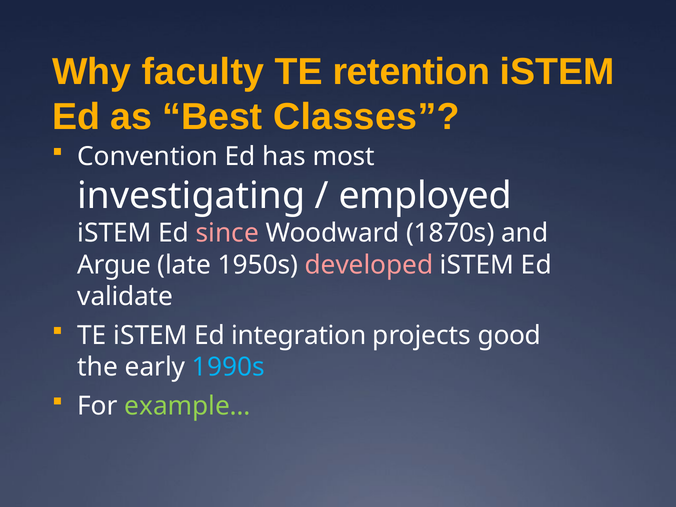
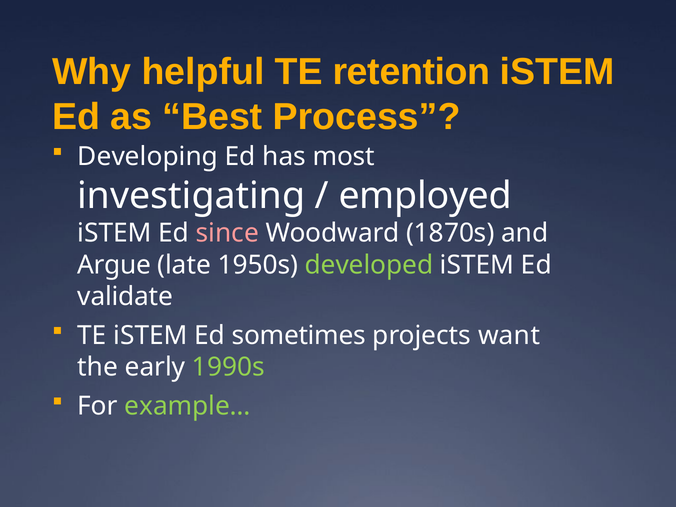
faculty: faculty -> helpful
Classes: Classes -> Process
Convention: Convention -> Developing
developed colour: pink -> light green
integration: integration -> sometimes
good: good -> want
1990s colour: light blue -> light green
